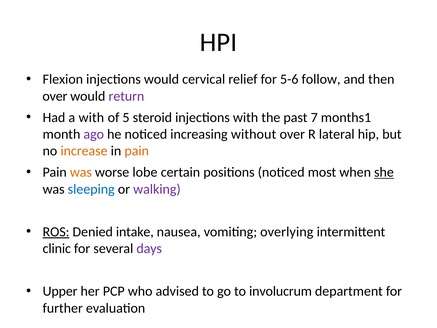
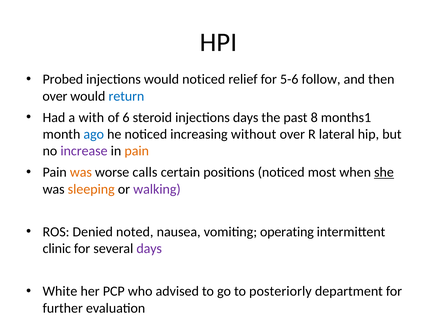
Flexion: Flexion -> Probed
would cervical: cervical -> noticed
return colour: purple -> blue
5: 5 -> 6
injections with: with -> days
7: 7 -> 8
ago colour: purple -> blue
increase colour: orange -> purple
lobe: lobe -> calls
sleeping colour: blue -> orange
ROS underline: present -> none
intake: intake -> noted
overlying: overlying -> operating
Upper: Upper -> White
involucrum: involucrum -> posteriorly
